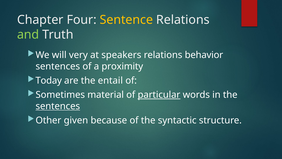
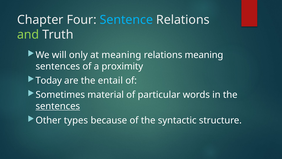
Sentence colour: yellow -> light blue
very: very -> only
at speakers: speakers -> meaning
relations behavior: behavior -> meaning
particular underline: present -> none
given: given -> types
